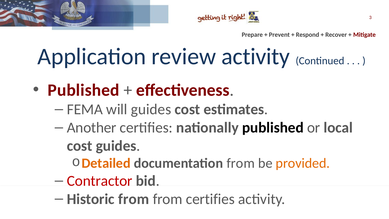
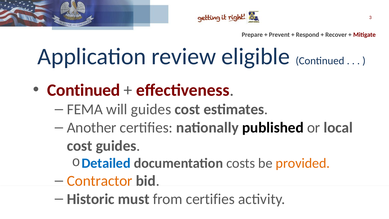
review activity: activity -> eligible
Published at (84, 90): Published -> Continued
Detailed colour: orange -> blue
documentation from: from -> costs
Contractor colour: red -> orange
Historic from: from -> must
